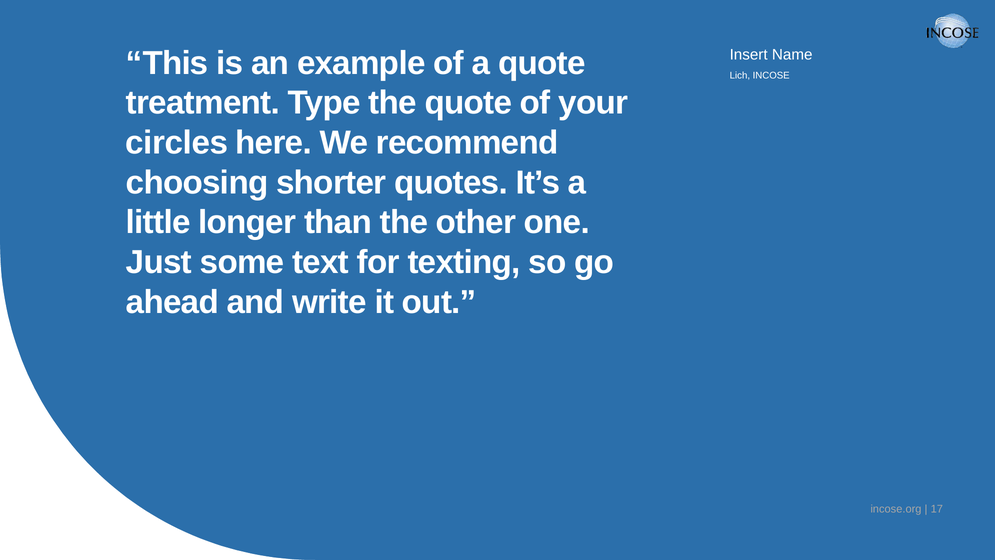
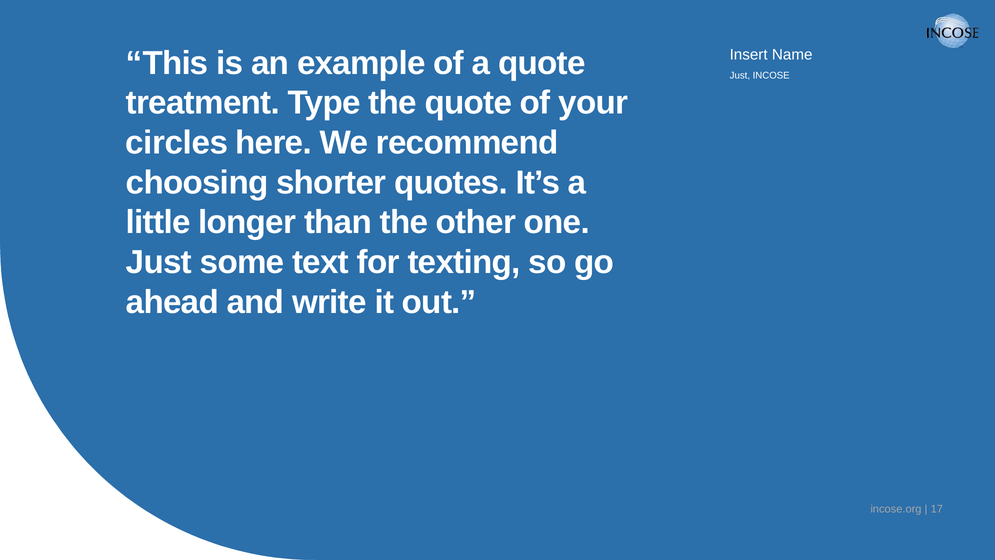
Lich at (740, 75): Lich -> Just
